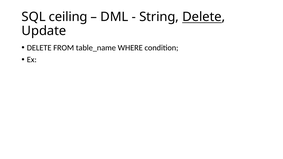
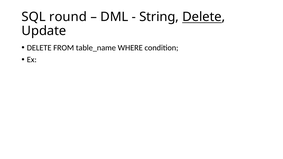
ceiling: ceiling -> round
